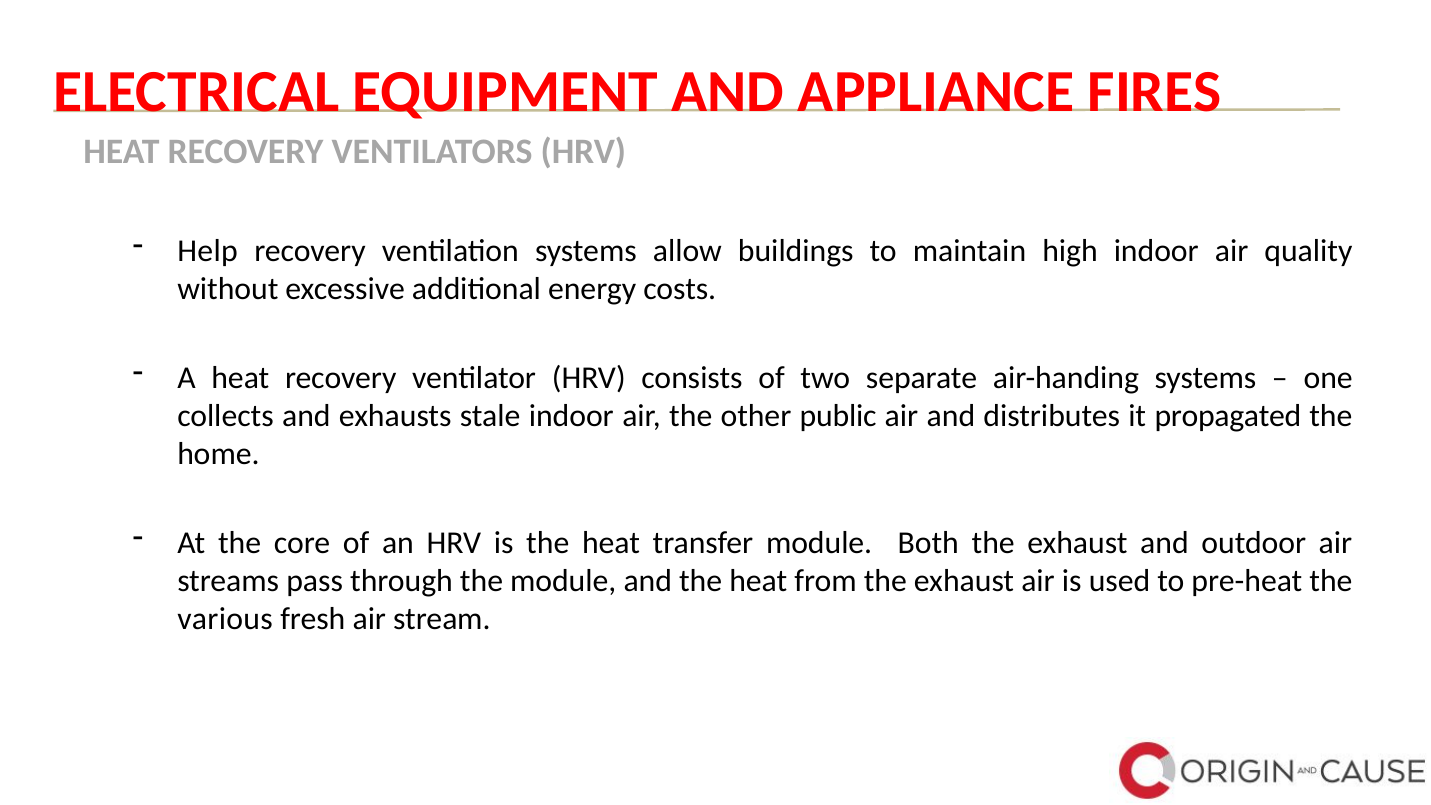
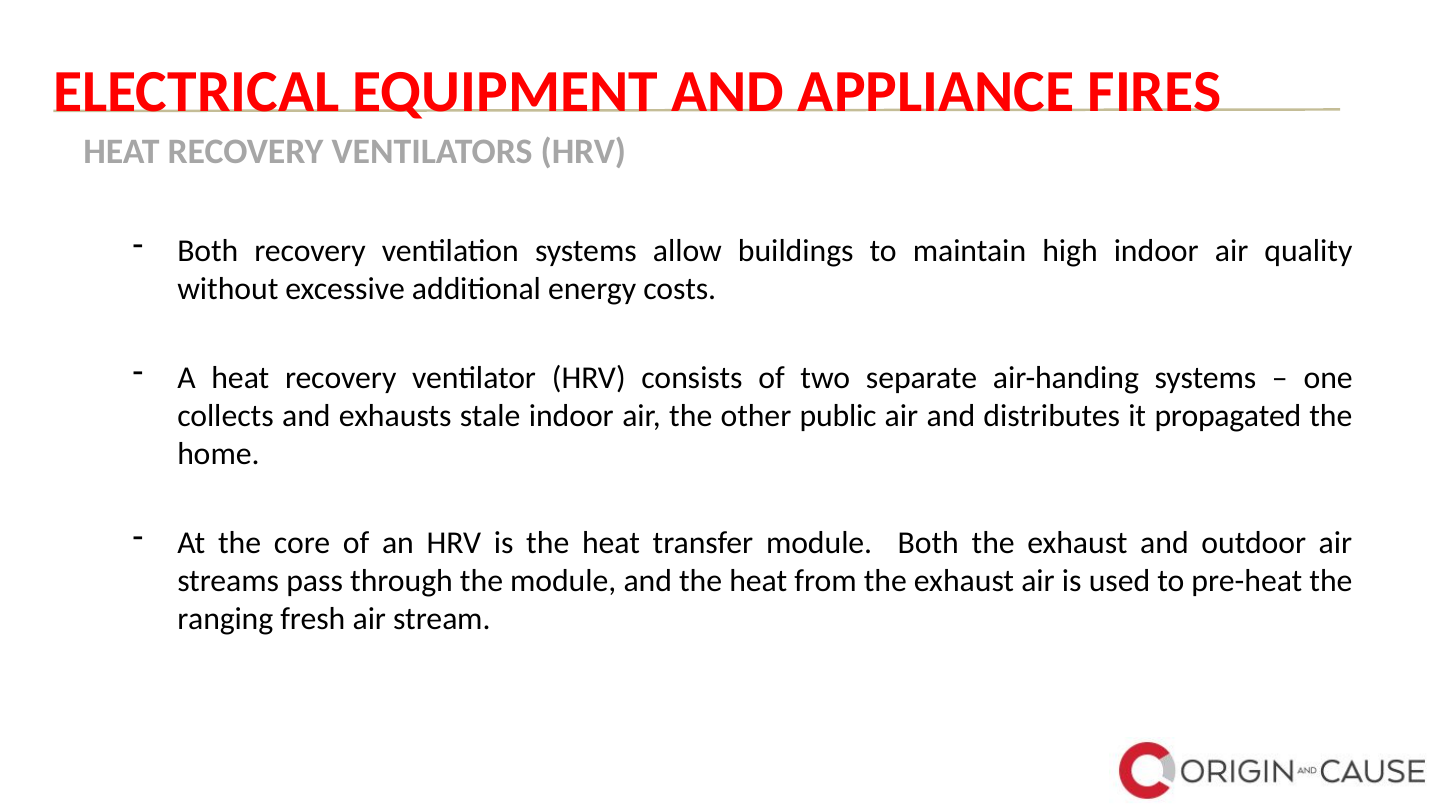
Help at (208, 251): Help -> Both
various: various -> ranging
